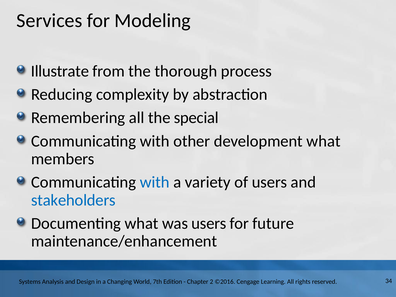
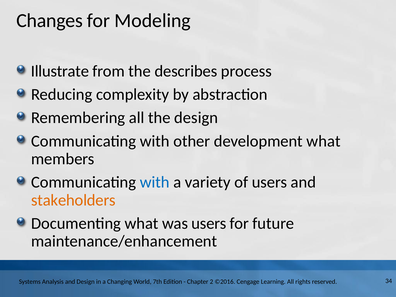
Services: Services -> Changes
thorough: thorough -> describes
the special: special -> design
stakeholders colour: blue -> orange
